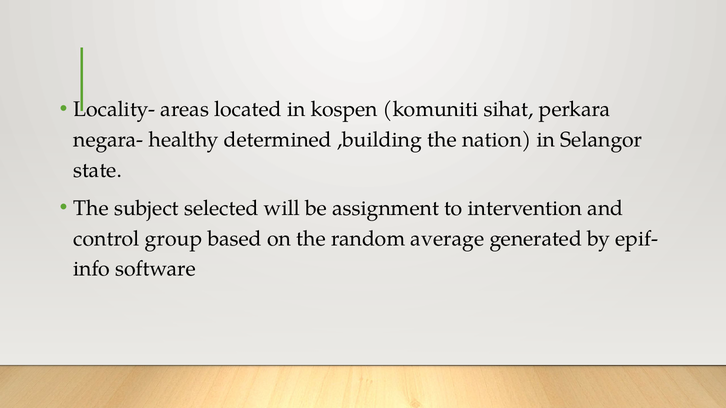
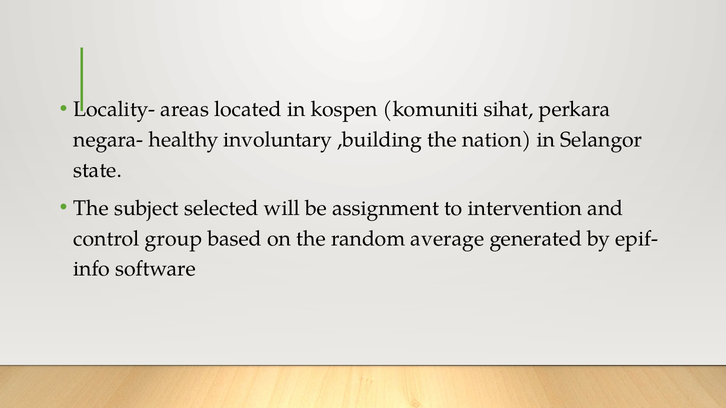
determined: determined -> involuntary
